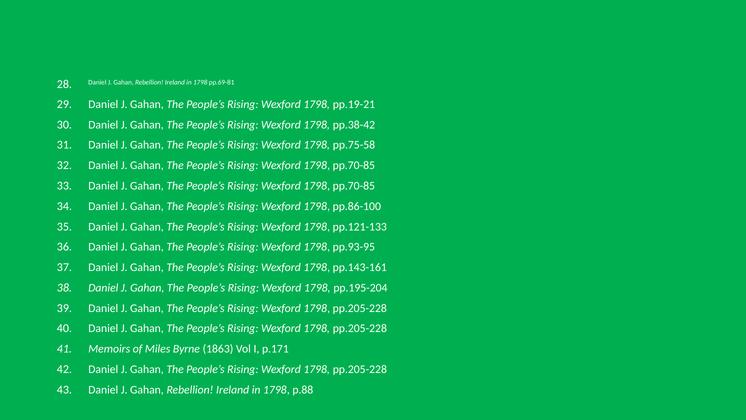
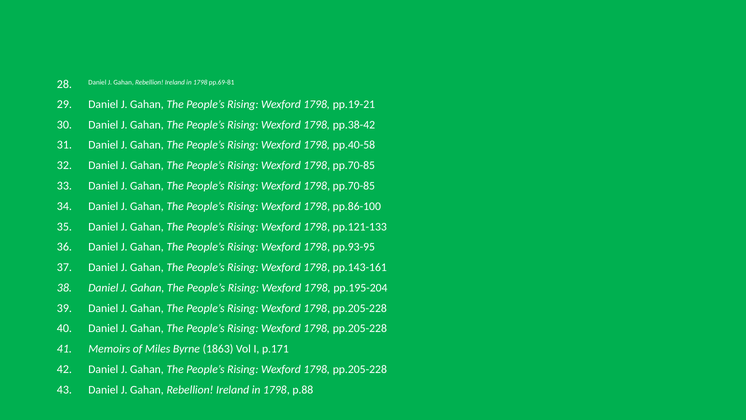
pp.75-58: pp.75-58 -> pp.40-58
